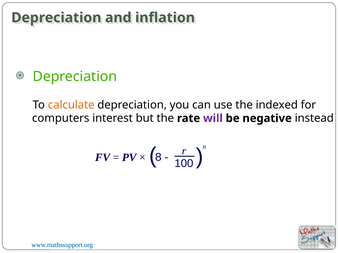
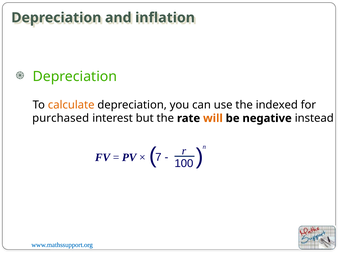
computers: computers -> purchased
will colour: purple -> orange
8: 8 -> 7
